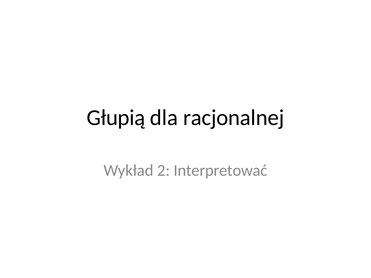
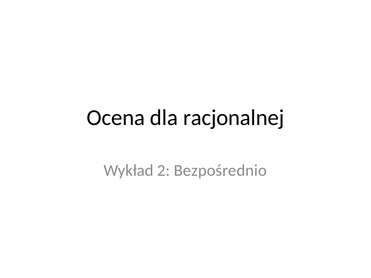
Głupią: Głupią -> Ocena
Interpretować: Interpretować -> Bezpośrednio
